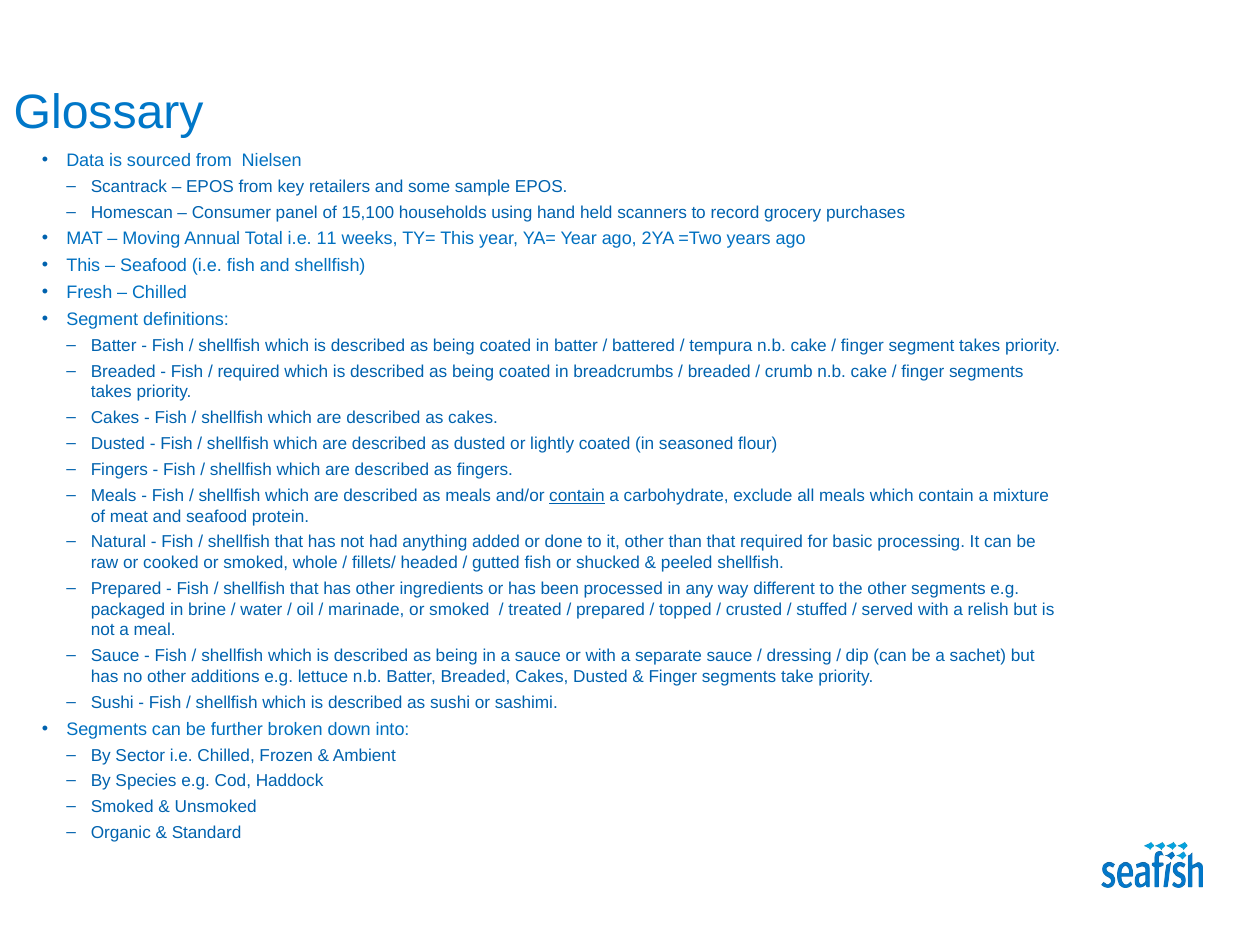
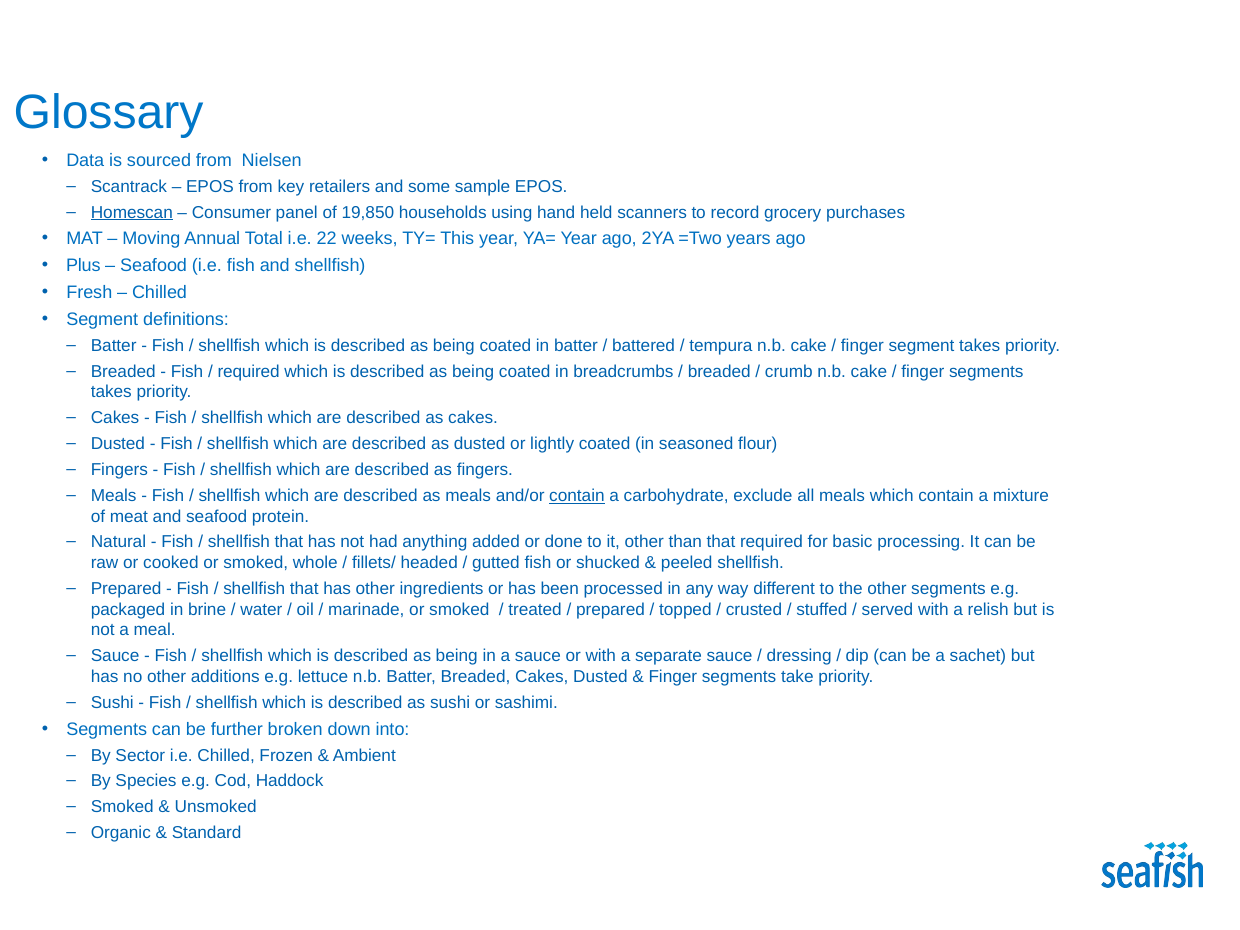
Homescan underline: none -> present
15,100: 15,100 -> 19,850
11: 11 -> 22
This at (83, 266): This -> Plus
